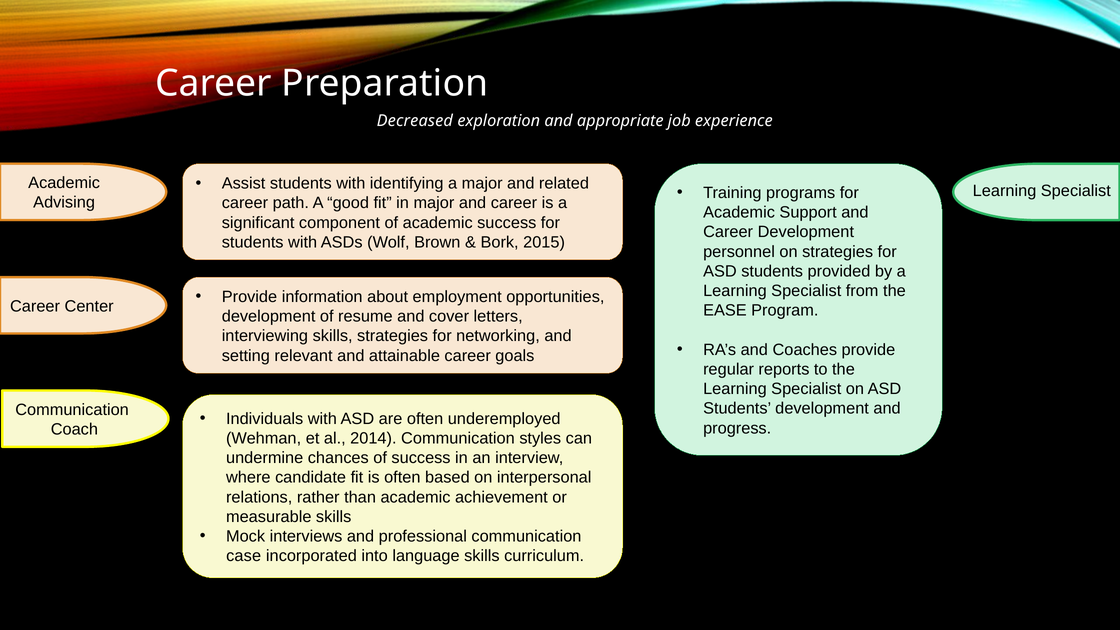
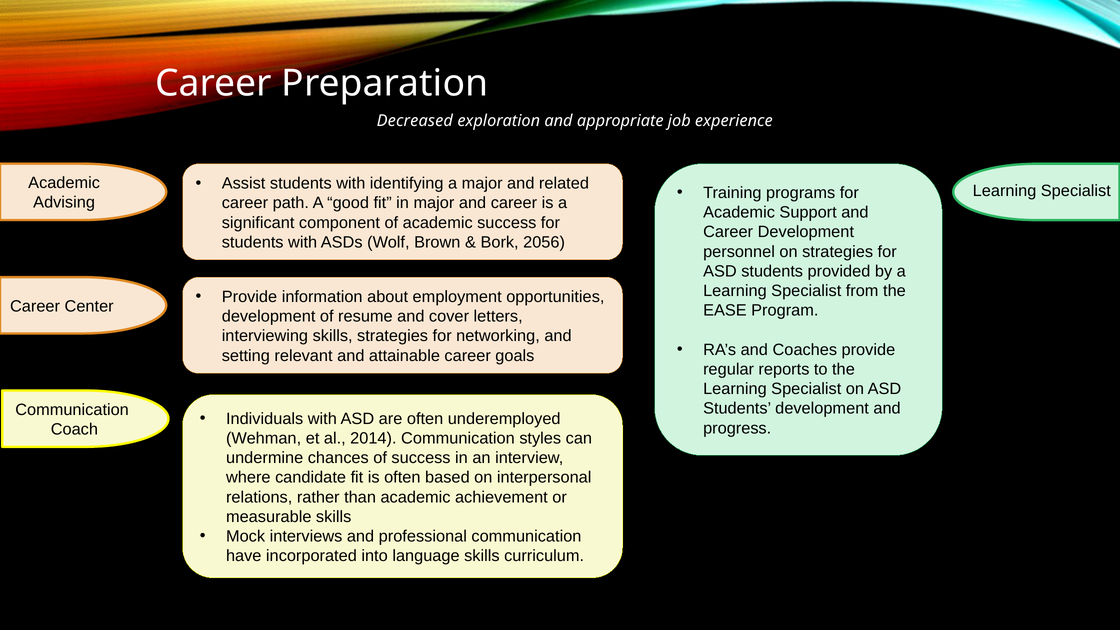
2015: 2015 -> 2056
case: case -> have
